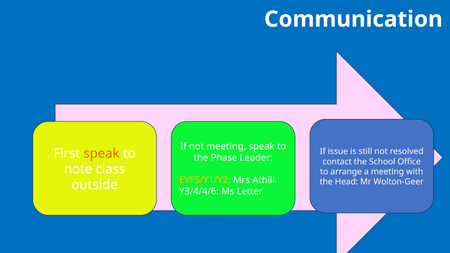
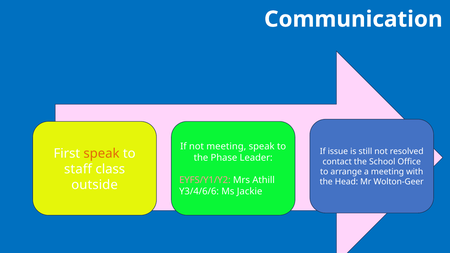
note: note -> staff
EYFS/Y1/Y2 colour: yellow -> pink
Y3/4/4/6: Y3/4/4/6 -> Y3/4/6/6
Letter: Letter -> Jackie
